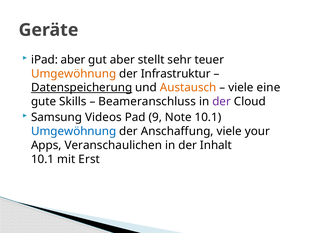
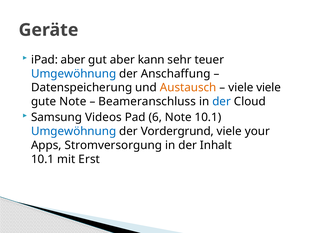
stellt: stellt -> kann
Umgewöhnung at (74, 74) colour: orange -> blue
Infrastruktur: Infrastruktur -> Anschaffung
Datenspeicherung underline: present -> none
viele eine: eine -> viele
gute Skills: Skills -> Note
der at (222, 102) colour: purple -> blue
9: 9 -> 6
Anschaffung: Anschaffung -> Vordergrund
Veranschaulichen: Veranschaulichen -> Stromversorgung
